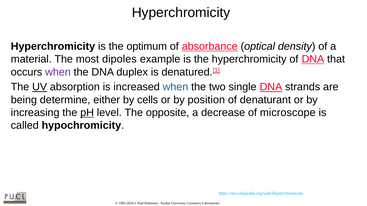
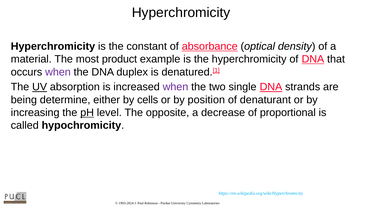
optimum: optimum -> constant
dipoles: dipoles -> product
when at (175, 87) colour: blue -> purple
microscope: microscope -> proportional
